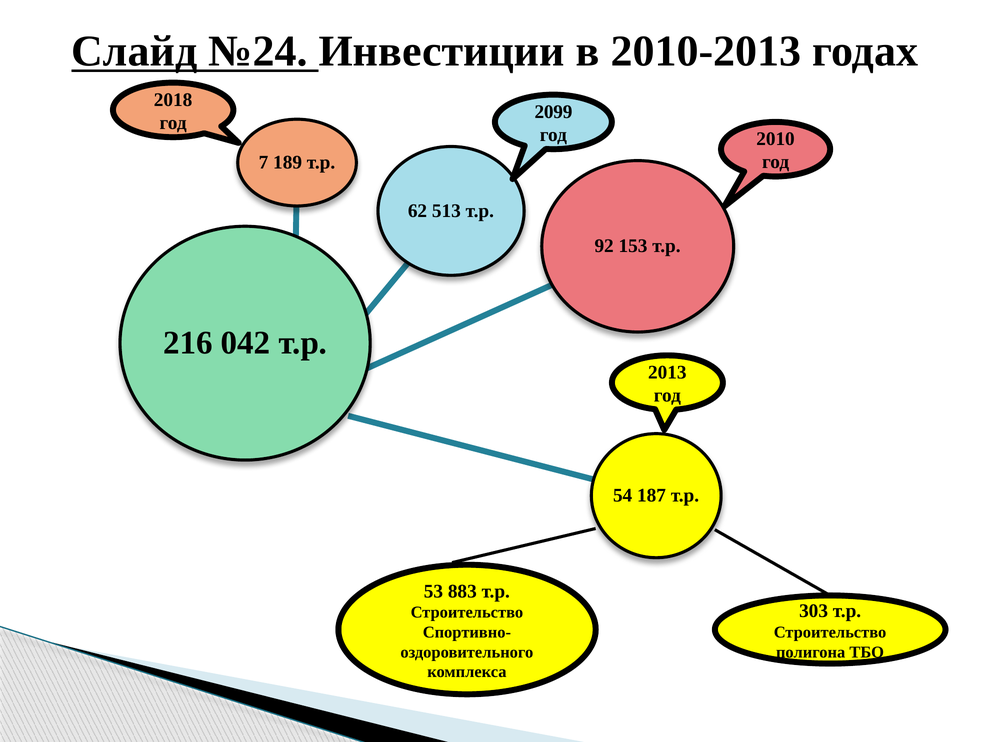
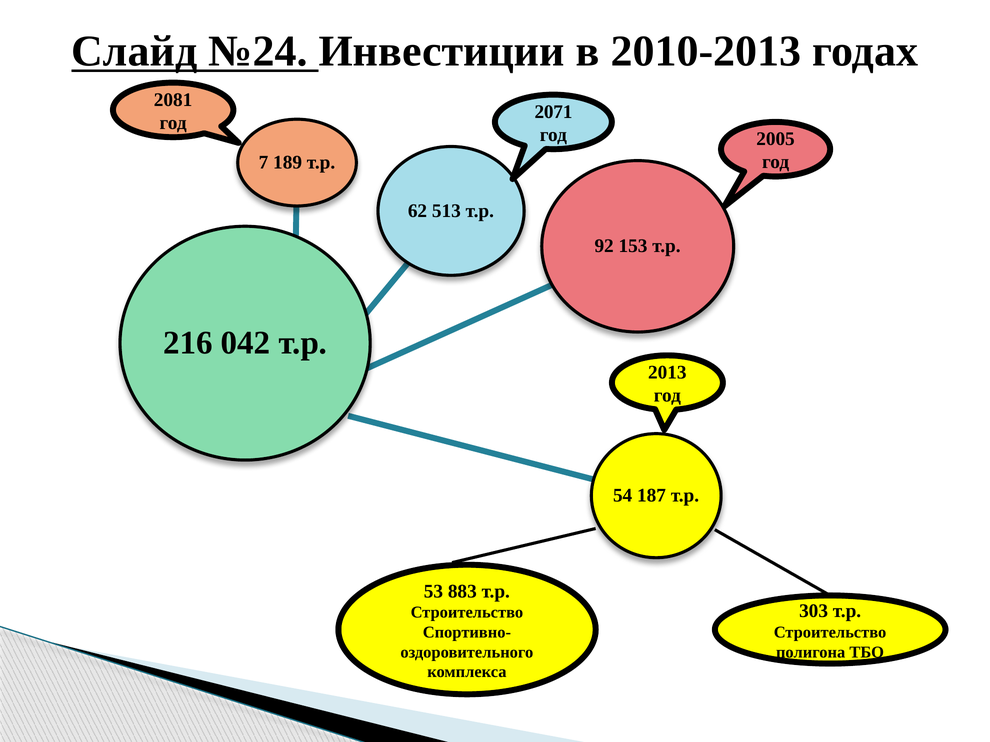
2018: 2018 -> 2081
2099: 2099 -> 2071
2010: 2010 -> 2005
